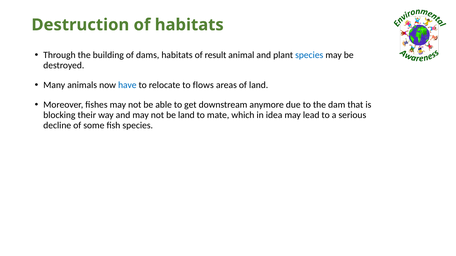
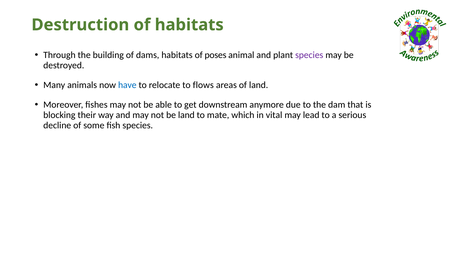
result: result -> poses
species at (309, 55) colour: blue -> purple
idea: idea -> vital
